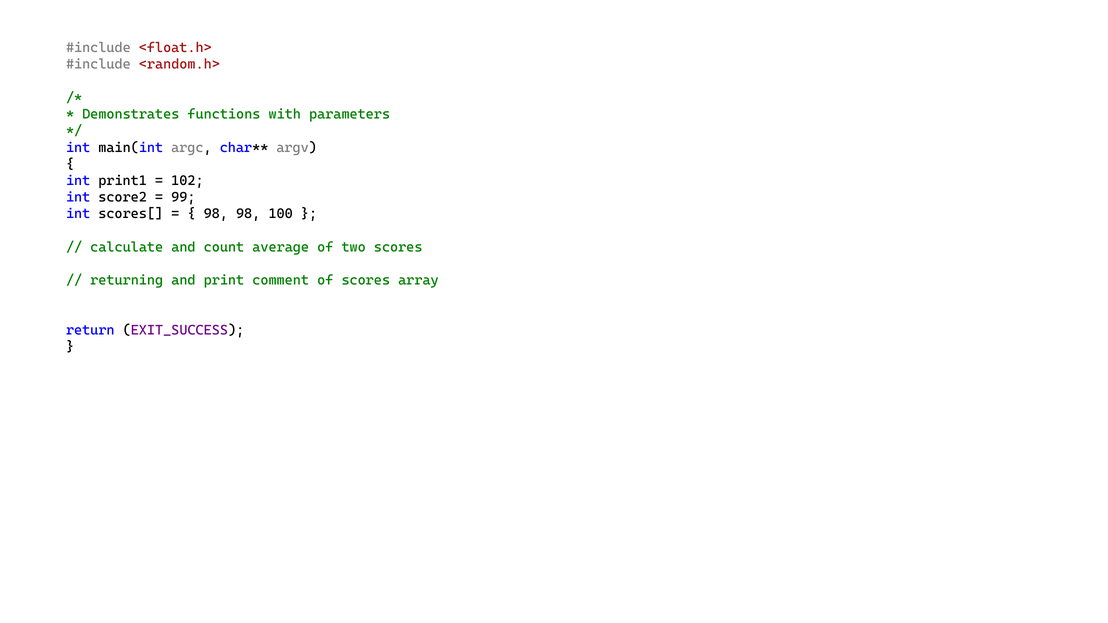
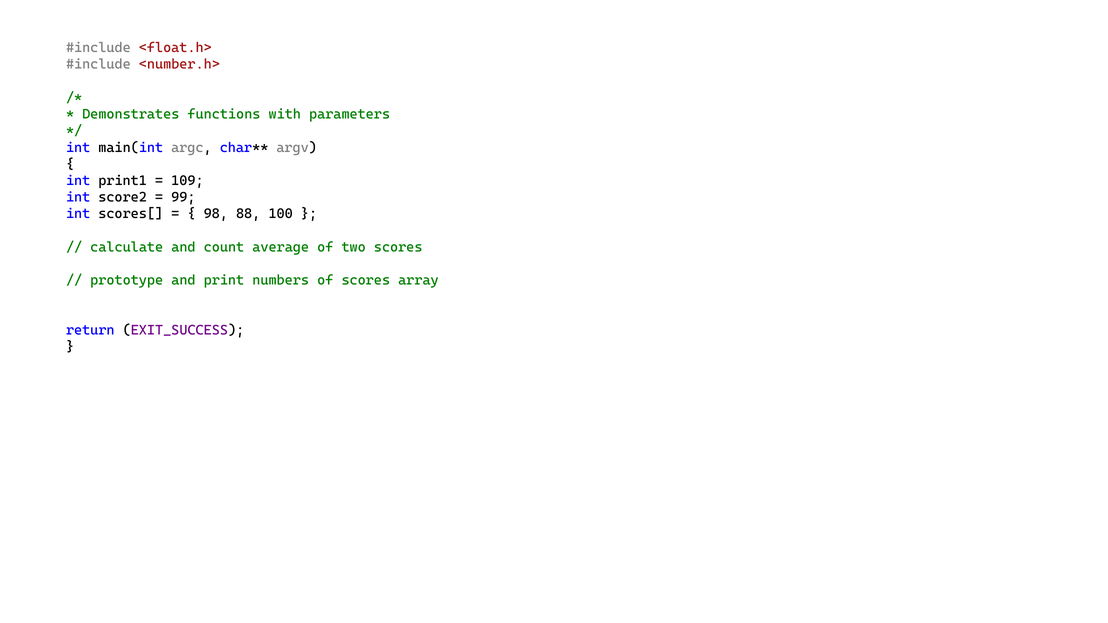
<random.h>: <random.h> -> <number.h>
102: 102 -> 109
98 98: 98 -> 88
returning: returning -> prototype
comment: comment -> numbers
